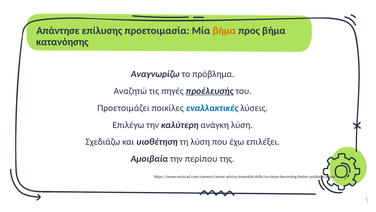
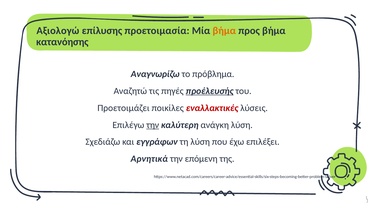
Απάντησε: Απάντησε -> Αξιολογώ
εναλλακτικές colour: blue -> red
την at (153, 125) underline: none -> present
υιοθέτηση: υιοθέτηση -> εγγράφων
Αμοιβαία: Αμοιβαία -> Αρνητικά
περίπου: περίπου -> επόμενη
